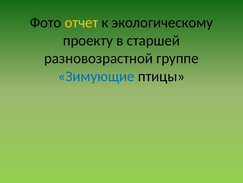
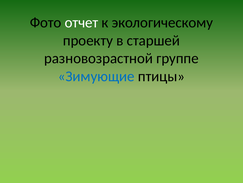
отчет colour: yellow -> white
